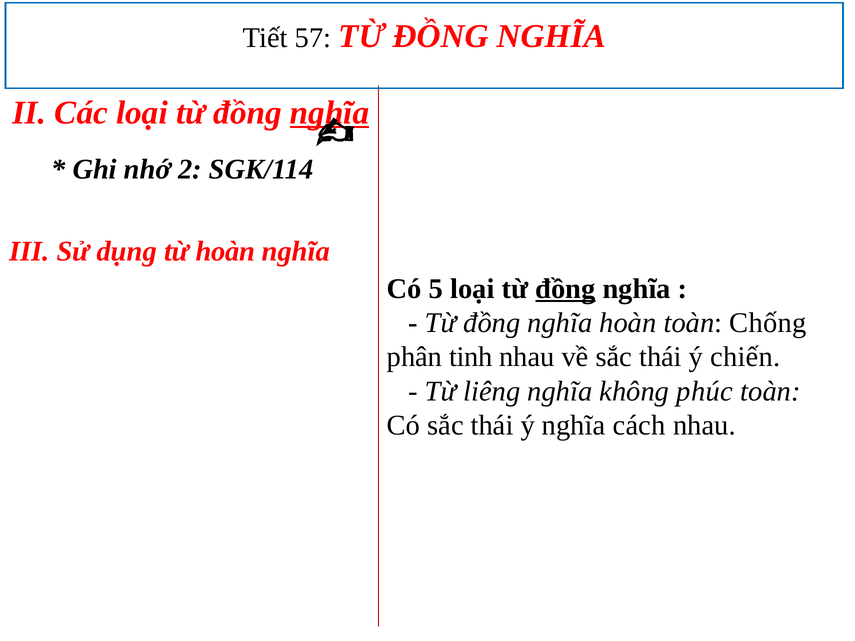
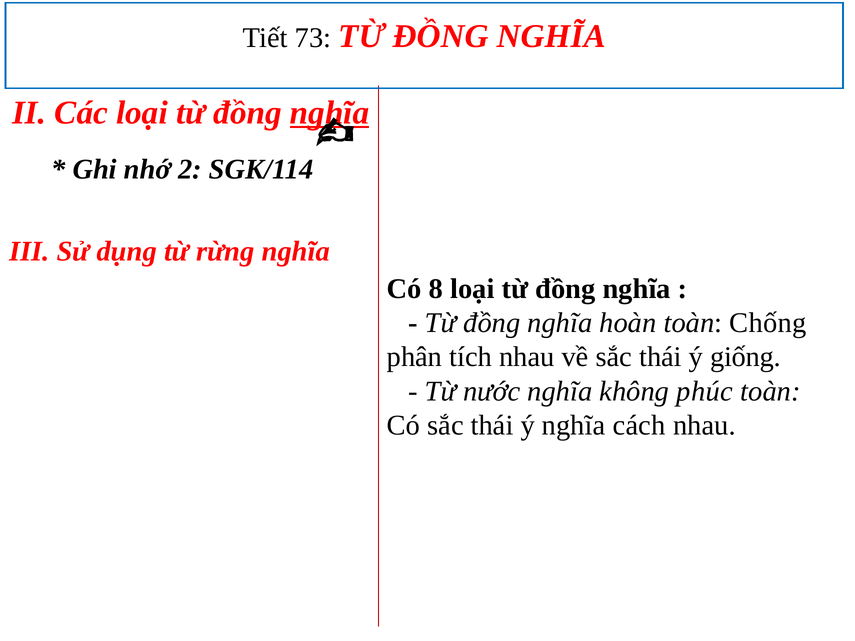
57: 57 -> 73
từ hoàn: hoàn -> rừng
5: 5 -> 8
đồng at (565, 289) underline: present -> none
tinh: tinh -> tích
chiến: chiến -> giống
liêng: liêng -> nước
